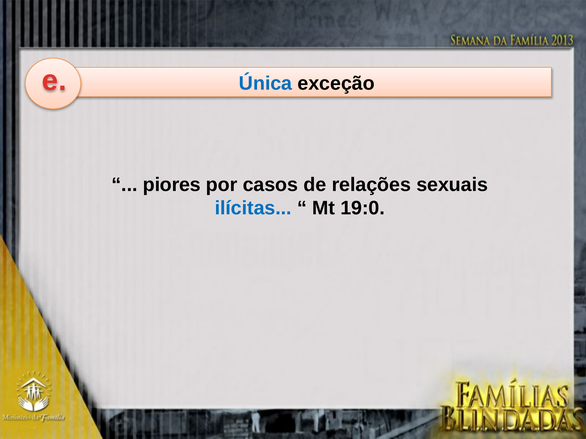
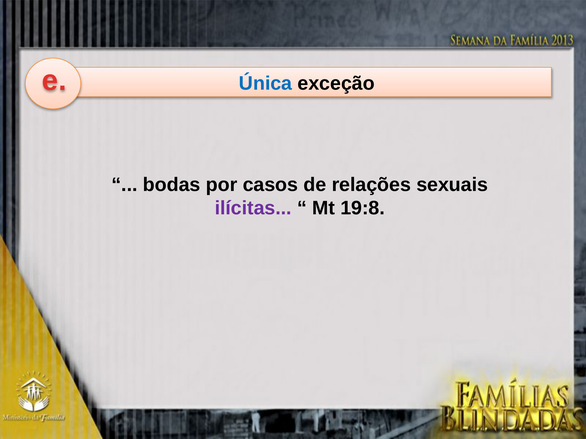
piores: piores -> bodas
ilícitas colour: blue -> purple
19:0: 19:0 -> 19:8
